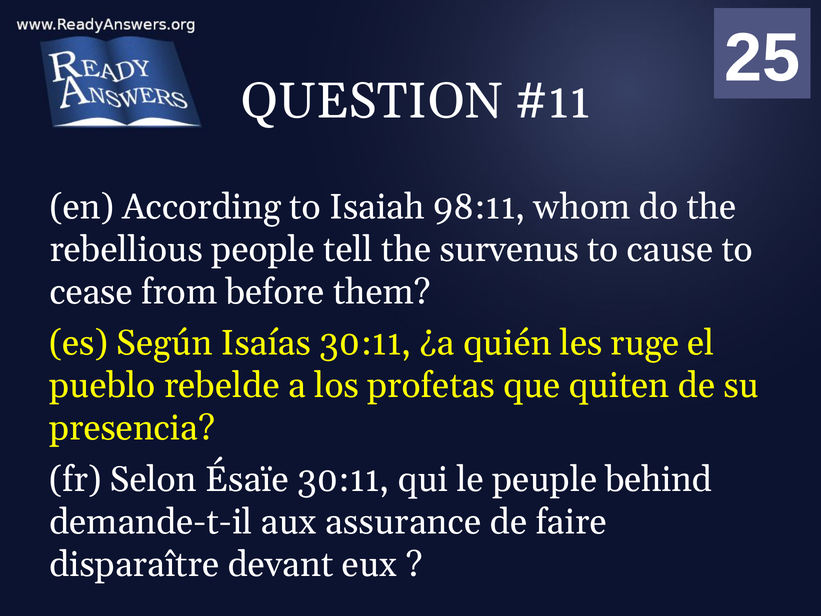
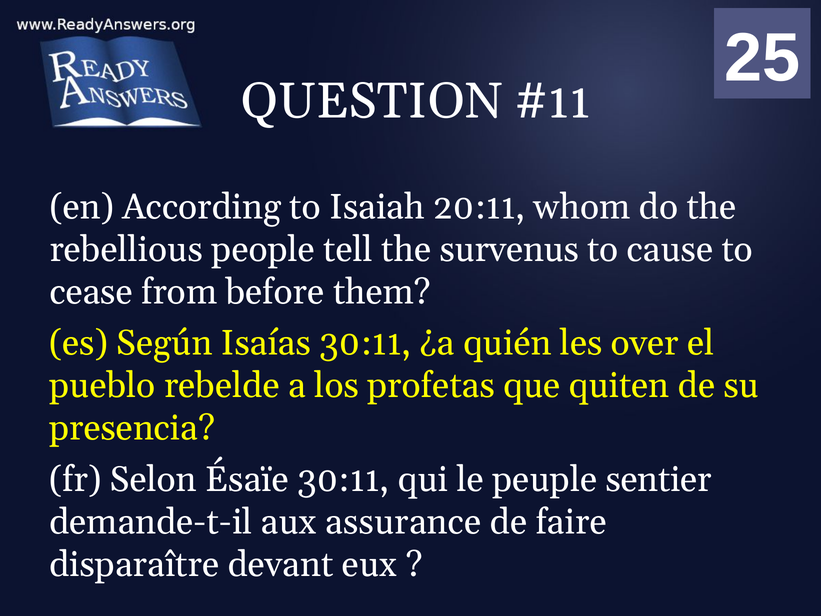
98:11: 98:11 -> 20:11
ruge: ruge -> over
behind: behind -> sentier
